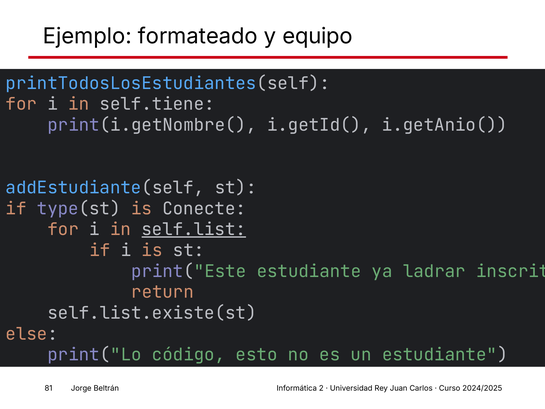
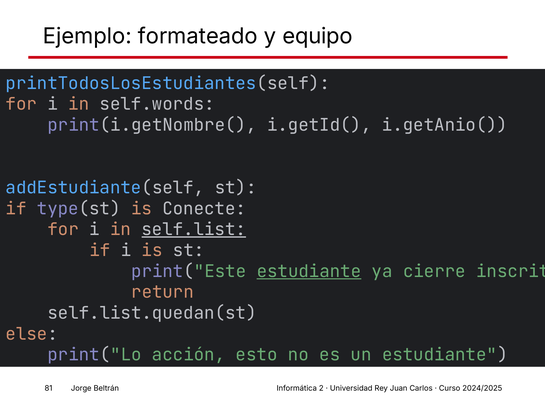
self.tiene: self.tiene -> self.words
estudiante at (309, 271) underline: none -> present
ladrar: ladrar -> cierre
self.list.existe(st: self.list.existe(st -> self.list.quedan(st
código: código -> acción
